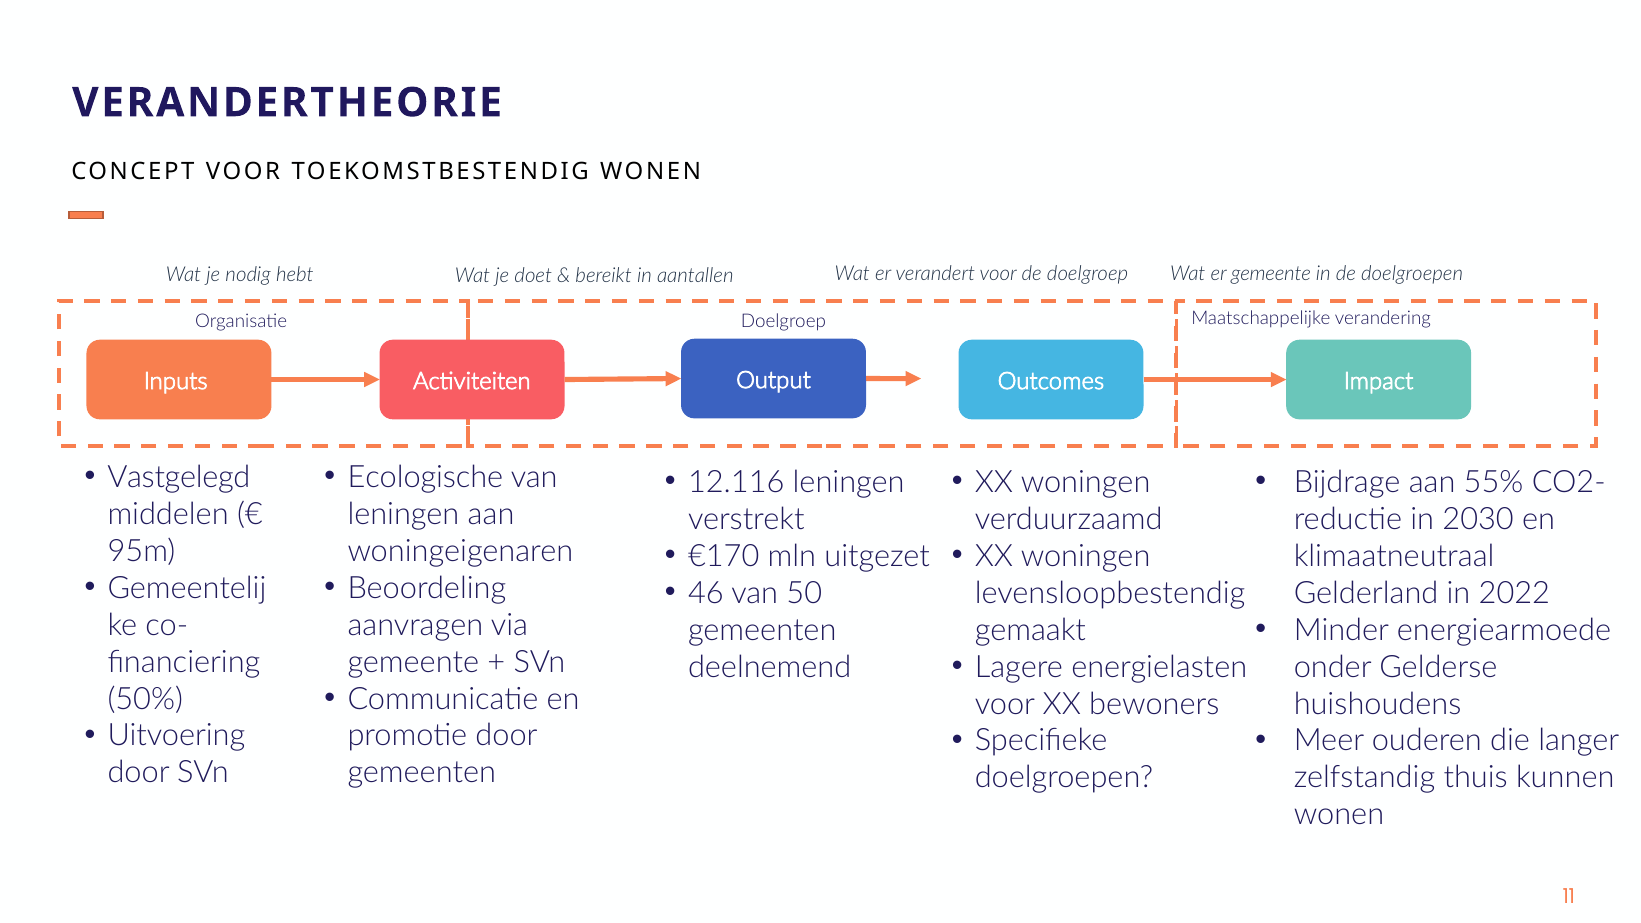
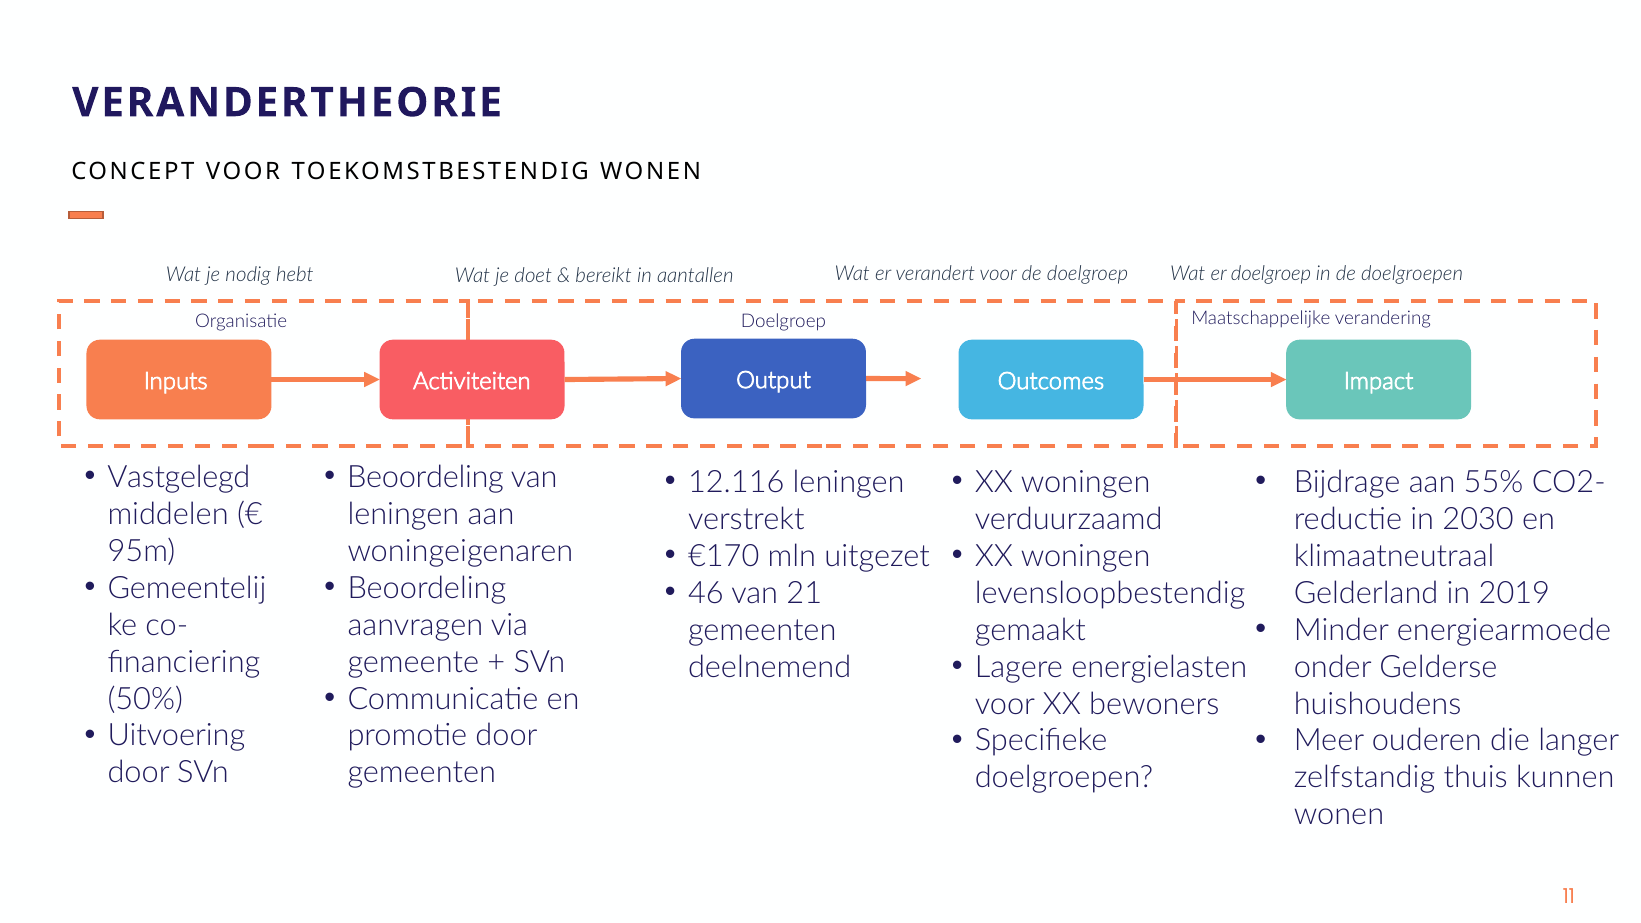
er gemeente: gemeente -> doelgroep
Ecologische at (425, 477): Ecologische -> Beoordeling
50: 50 -> 21
2022: 2022 -> 2019
